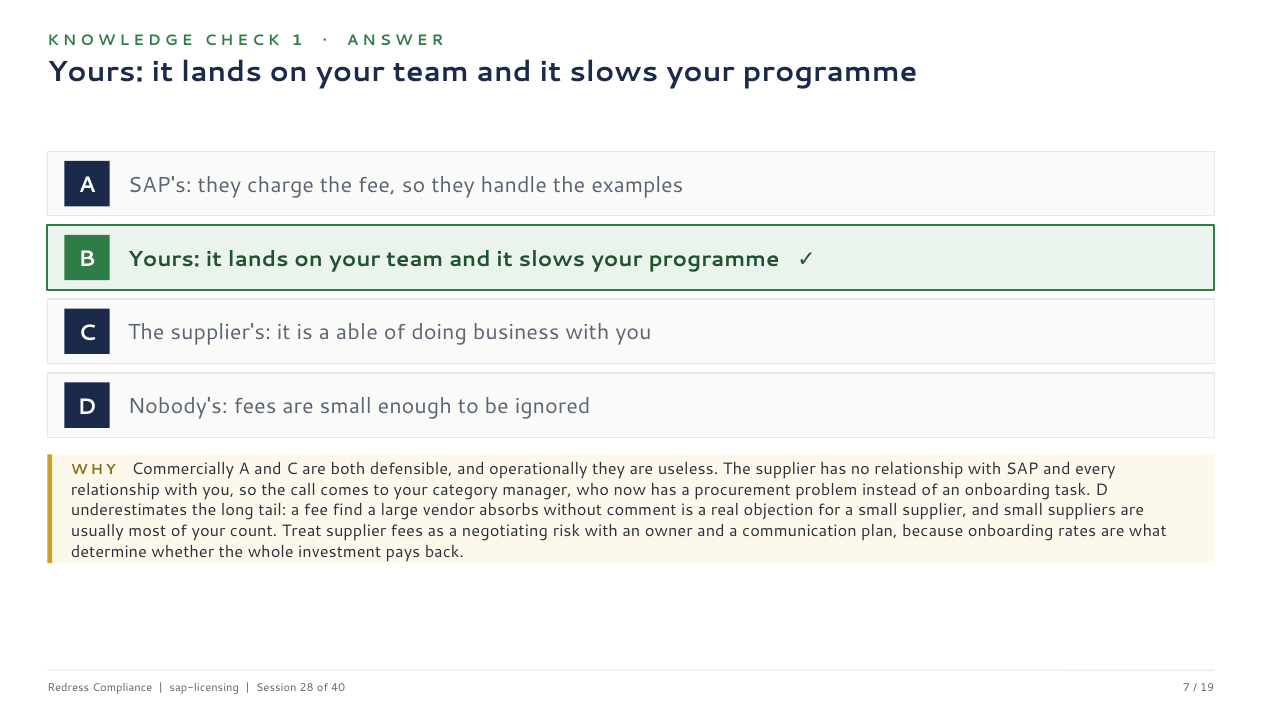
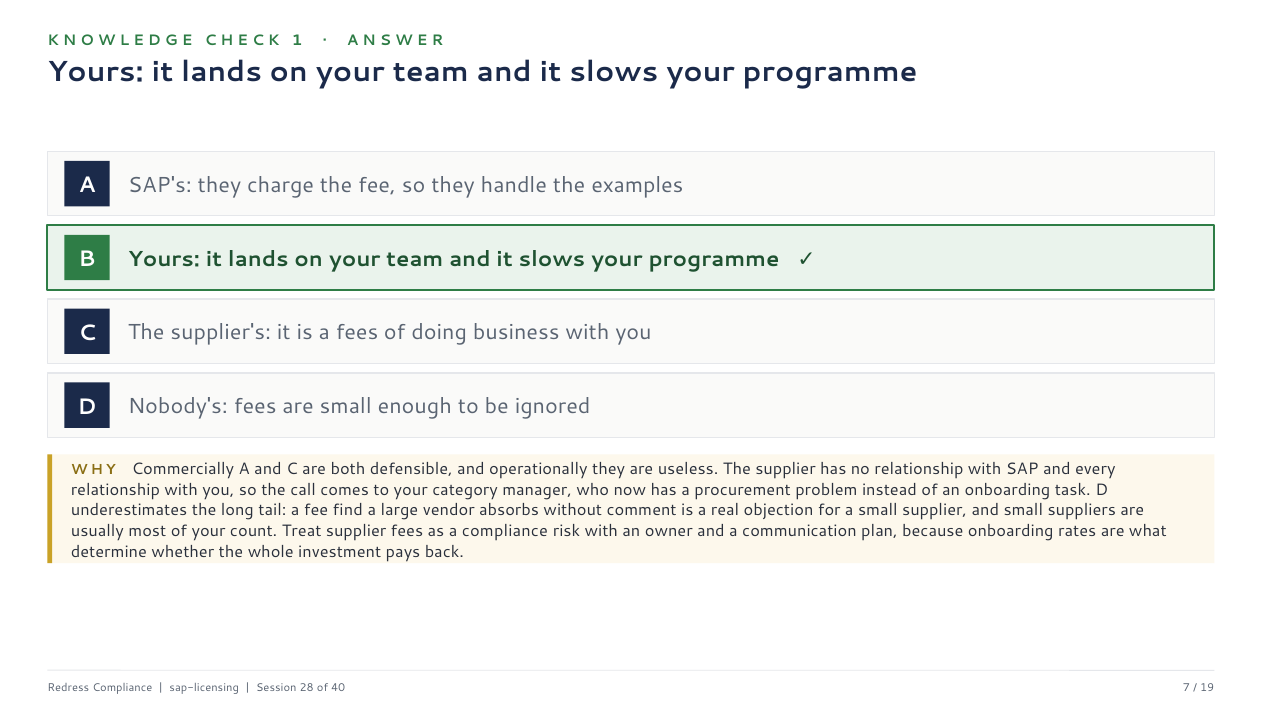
a able: able -> fees
a negotiating: negotiating -> compliance
